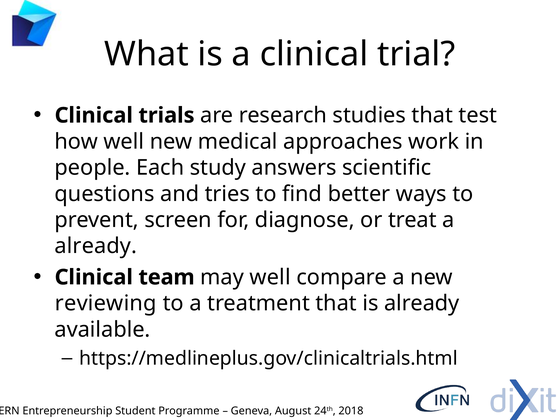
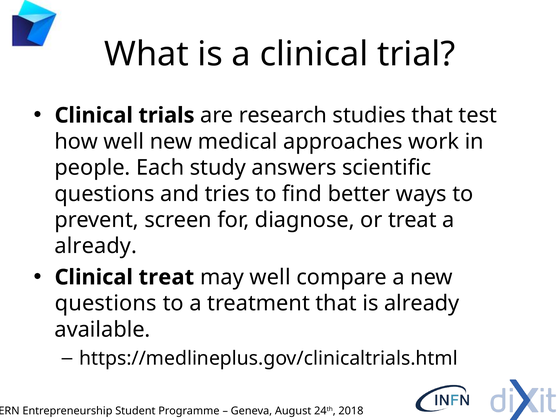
Clinical team: team -> treat
reviewing at (106, 303): reviewing -> questions
